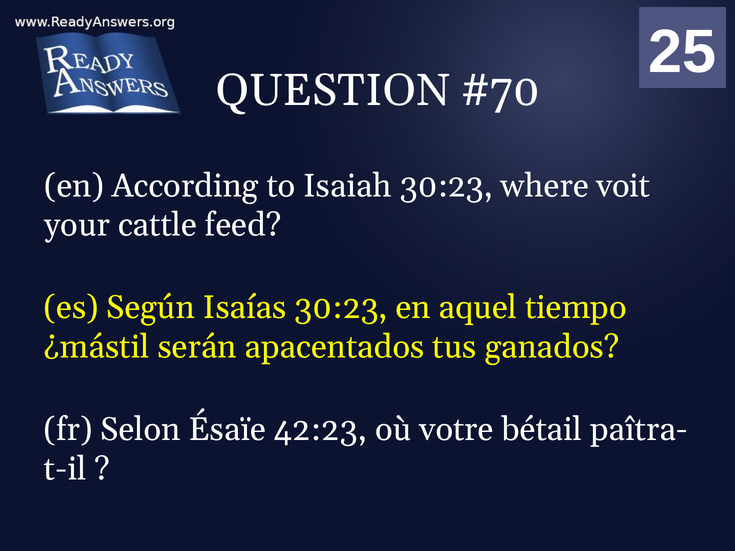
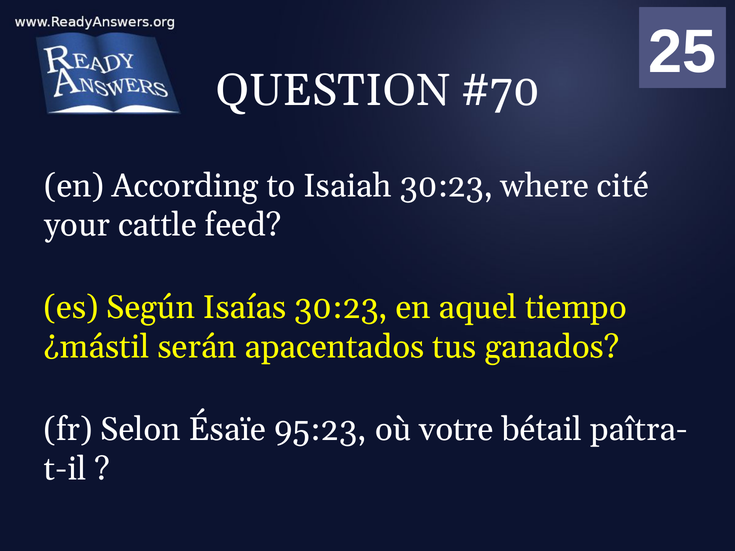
voit: voit -> cité
42:23: 42:23 -> 95:23
